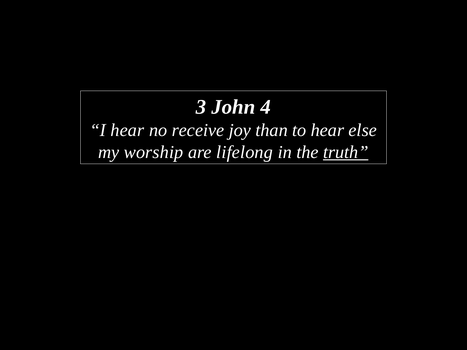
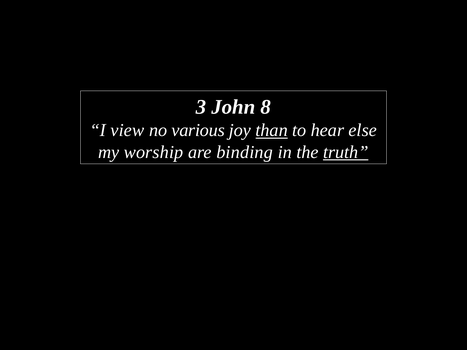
4: 4 -> 8
I hear: hear -> view
receive: receive -> various
than underline: none -> present
lifelong: lifelong -> binding
